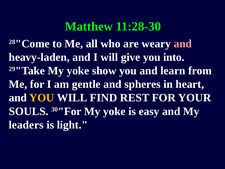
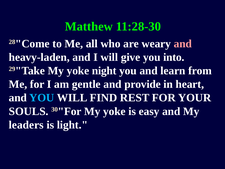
show: show -> night
spheres: spheres -> provide
YOU at (42, 98) colour: yellow -> light blue
